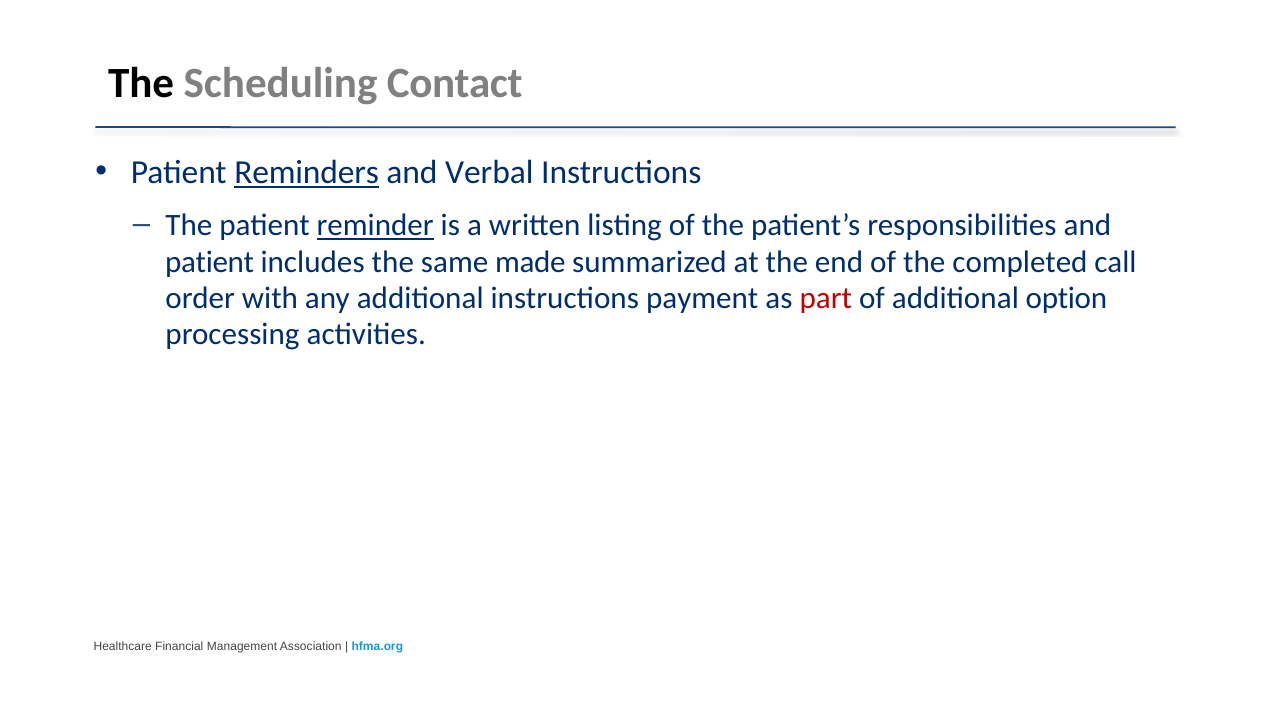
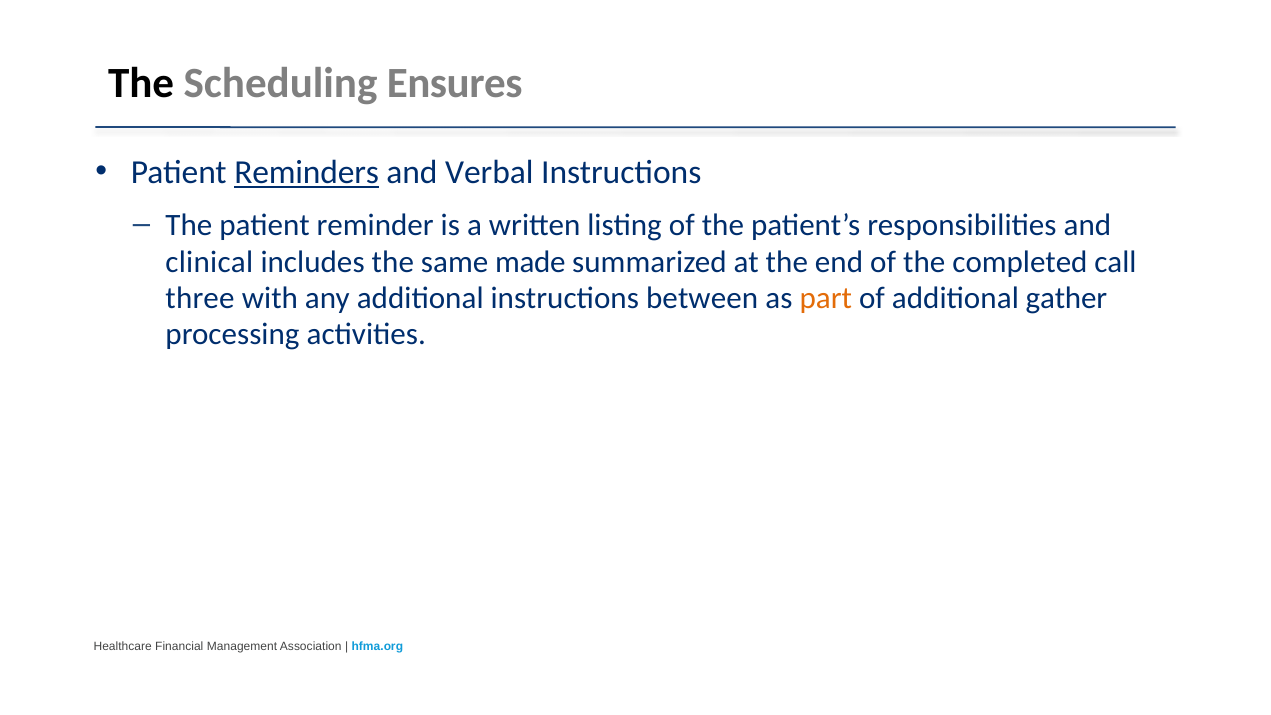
Contact: Contact -> Ensures
reminder underline: present -> none
patient at (210, 262): patient -> clinical
order: order -> three
payment: payment -> between
part colour: red -> orange
option: option -> gather
